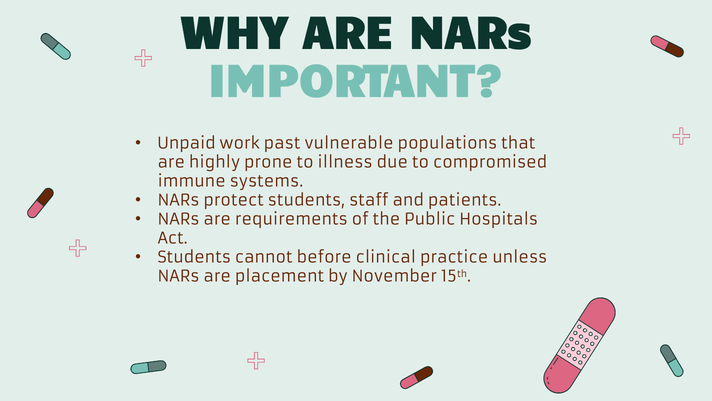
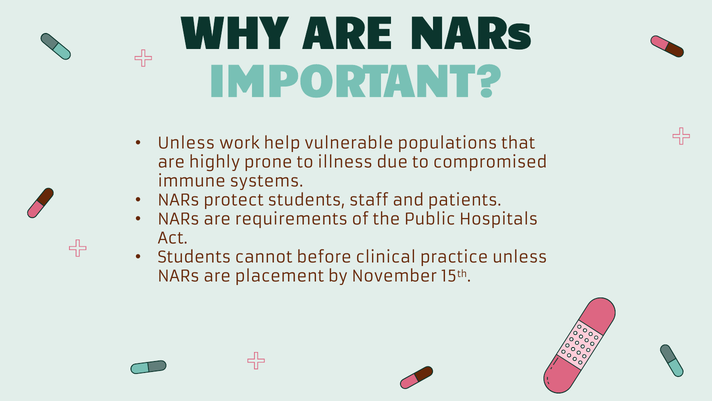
Unpaid at (186, 143): Unpaid -> Unless
past: past -> help
